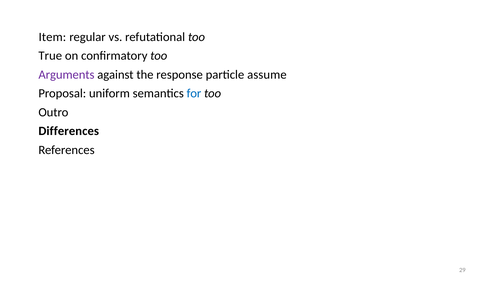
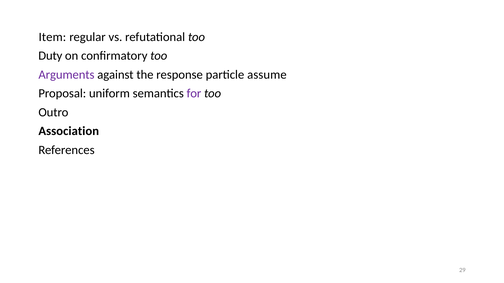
True: True -> Duty
for colour: blue -> purple
Differences: Differences -> Association
